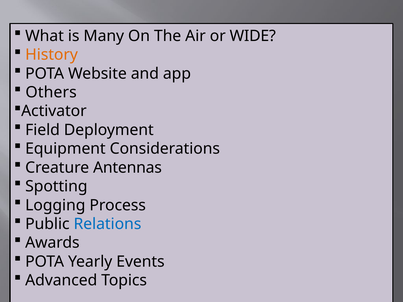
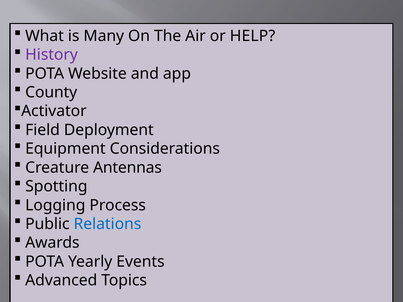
WIDE: WIDE -> HELP
History colour: orange -> purple
Others: Others -> County
